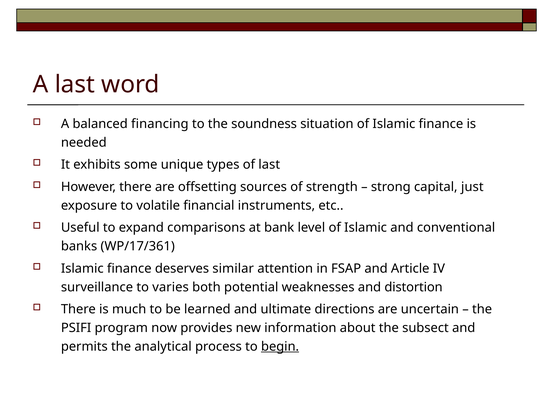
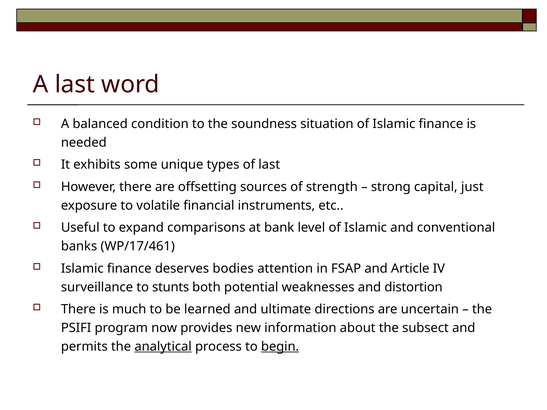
financing: financing -> condition
WP/17/361: WP/17/361 -> WP/17/461
similar: similar -> bodies
varies: varies -> stunts
analytical underline: none -> present
